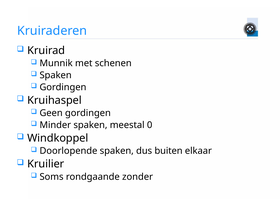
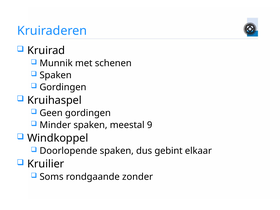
0: 0 -> 9
buiten: buiten -> gebint
